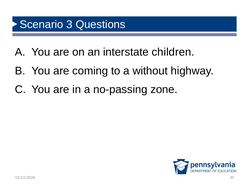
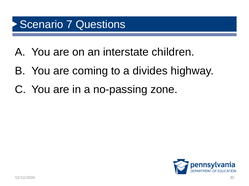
3: 3 -> 7
without: without -> divides
